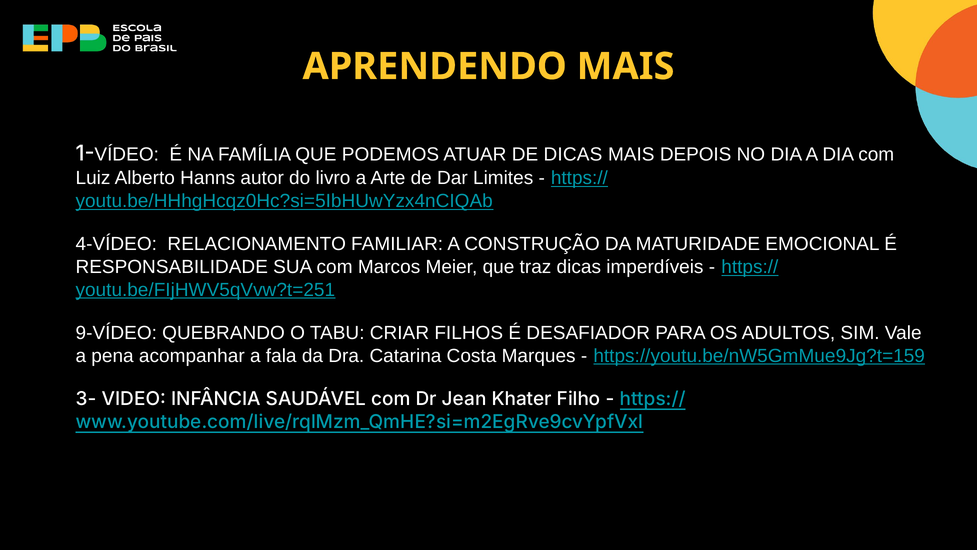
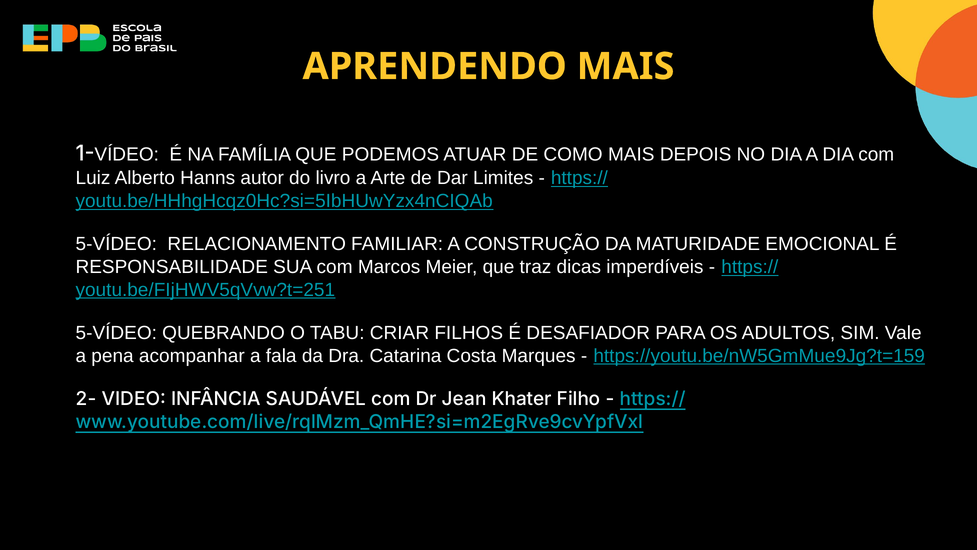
DE DICAS: DICAS -> COMO
4-VÍDEO at (116, 244): 4-VÍDEO -> 5-VÍDEO
9-VÍDEO at (116, 333): 9-VÍDEO -> 5-VÍDEO
3-: 3- -> 2-
